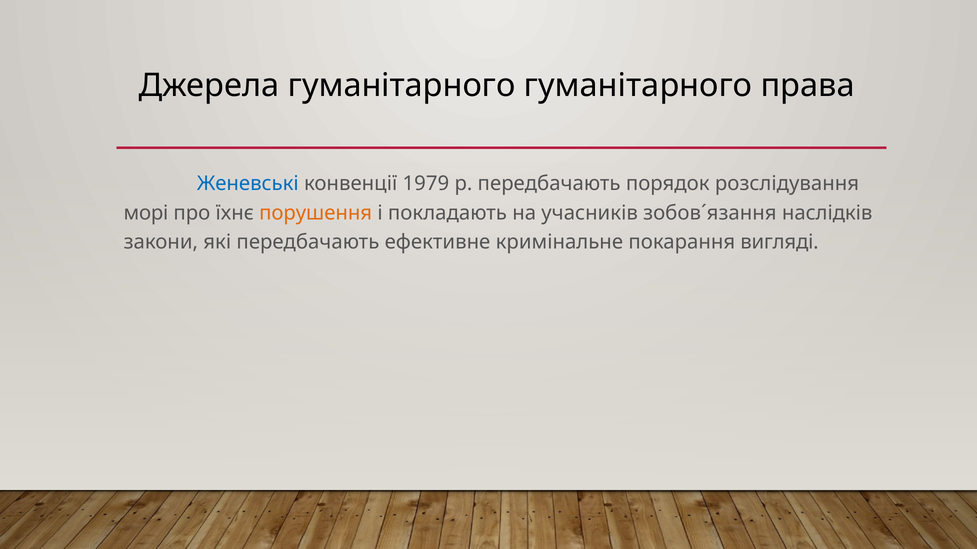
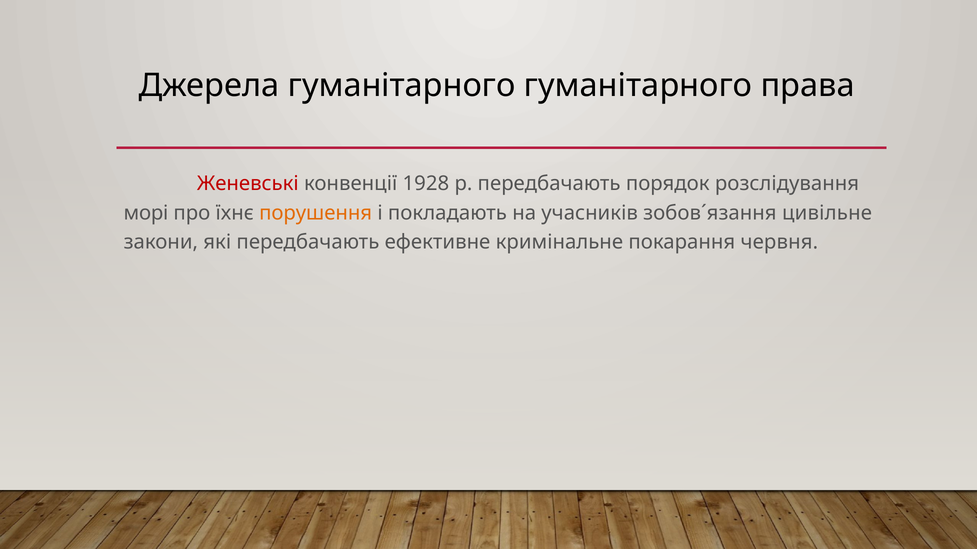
Женевські colour: blue -> red
1979: 1979 -> 1928
наслідків: наслідків -> цивільне
вигляді: вигляді -> червня
